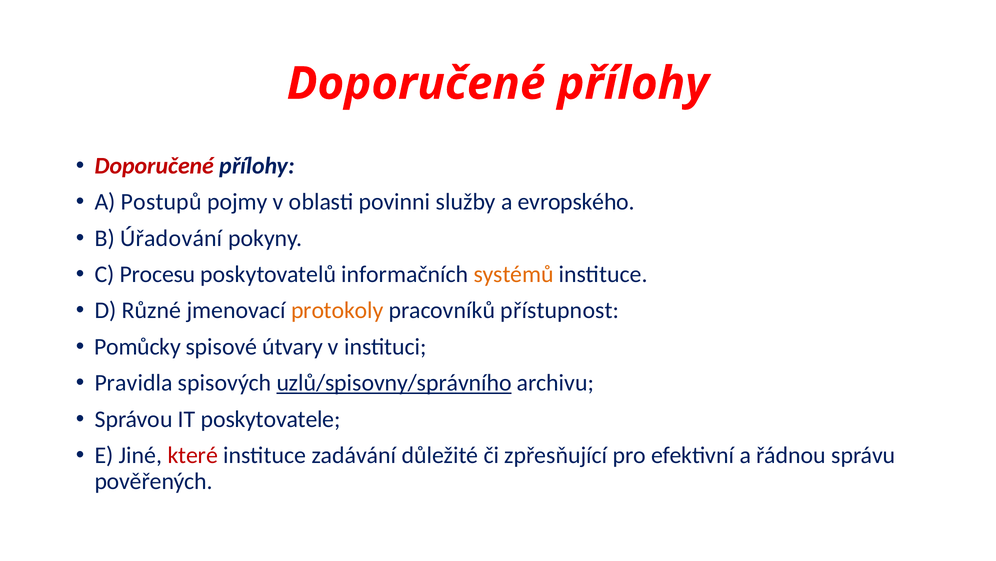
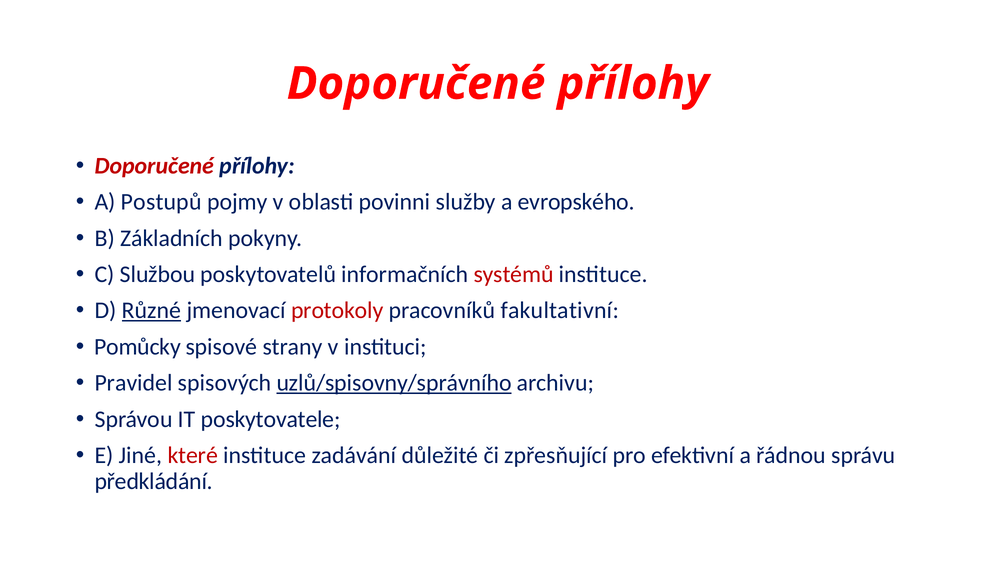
Úřadování: Úřadování -> Základních
Procesu: Procesu -> Službou
systémů colour: orange -> red
Různé underline: none -> present
protokoly colour: orange -> red
přístupnost: přístupnost -> fakultativní
útvary: útvary -> strany
Pravidla: Pravidla -> Pravidel
pověřených: pověřených -> předkládání
